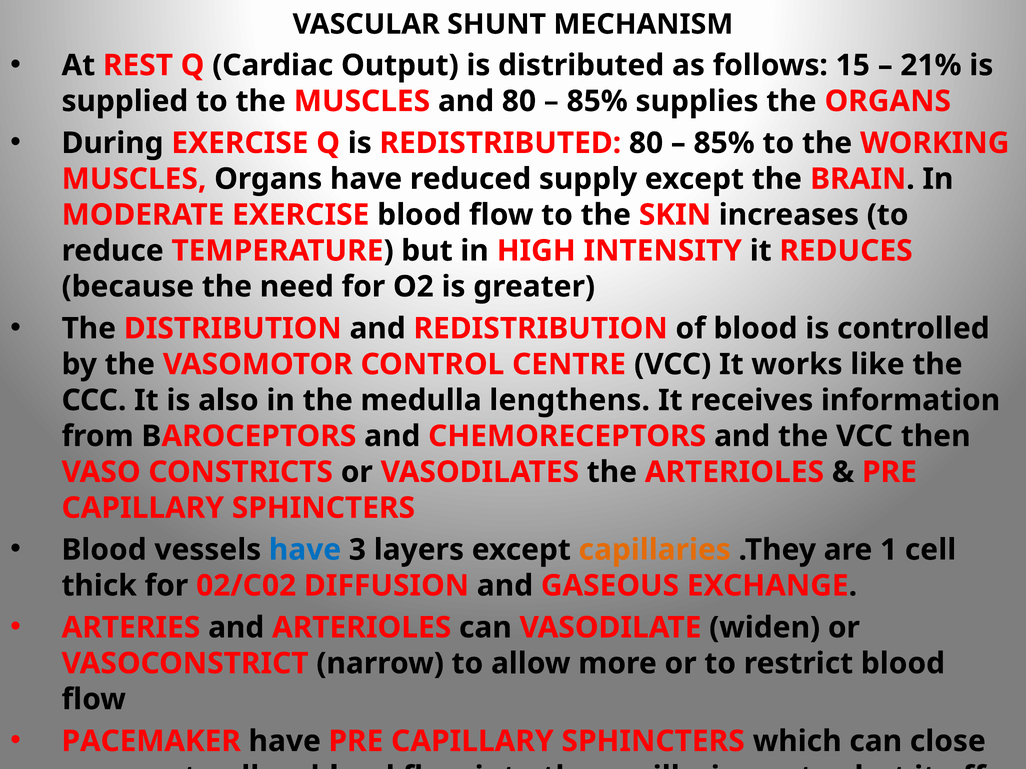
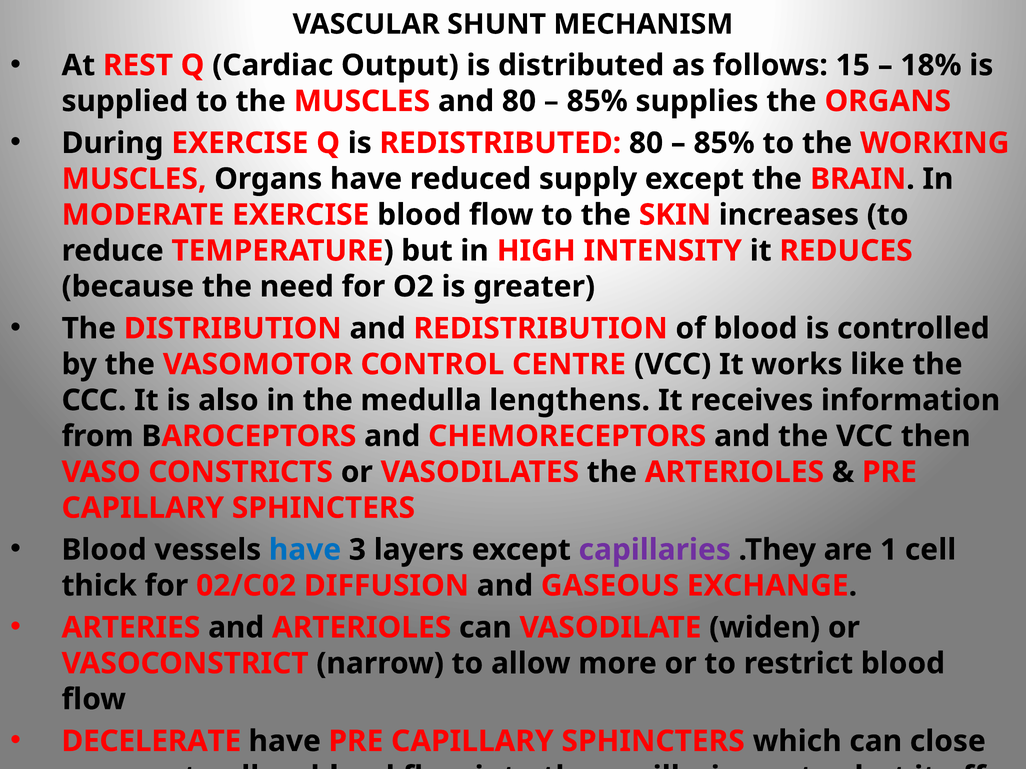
21%: 21% -> 18%
capillaries at (655, 550) colour: orange -> purple
PACEMAKER: PACEMAKER -> DECELERATE
